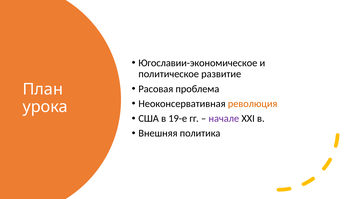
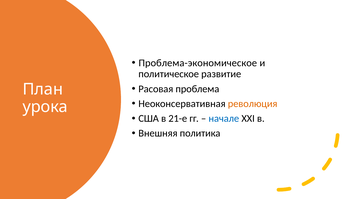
Югославии-экономическое: Югославии-экономическое -> Проблема-экономическое
19-е: 19-е -> 21-е
начале colour: purple -> blue
